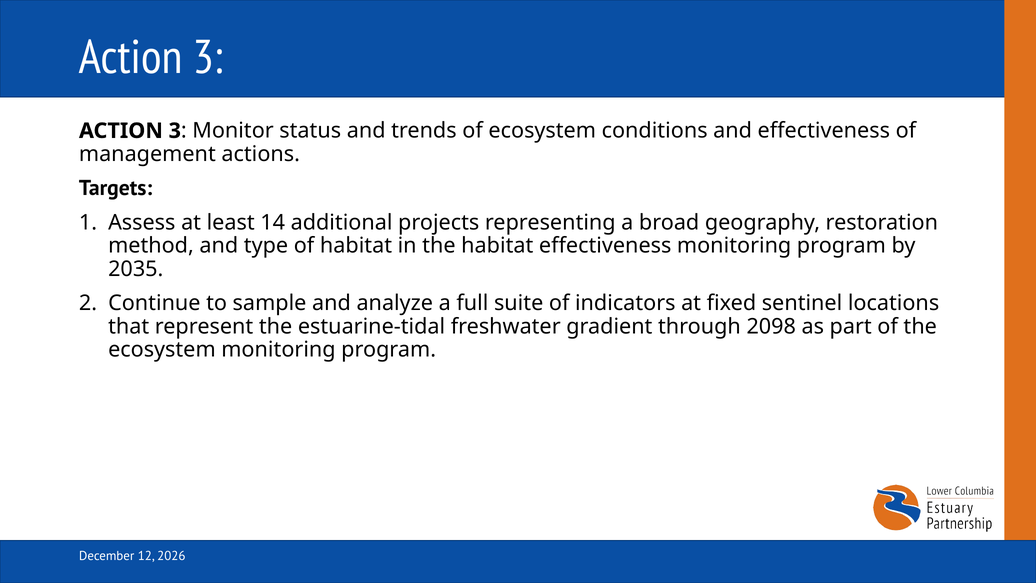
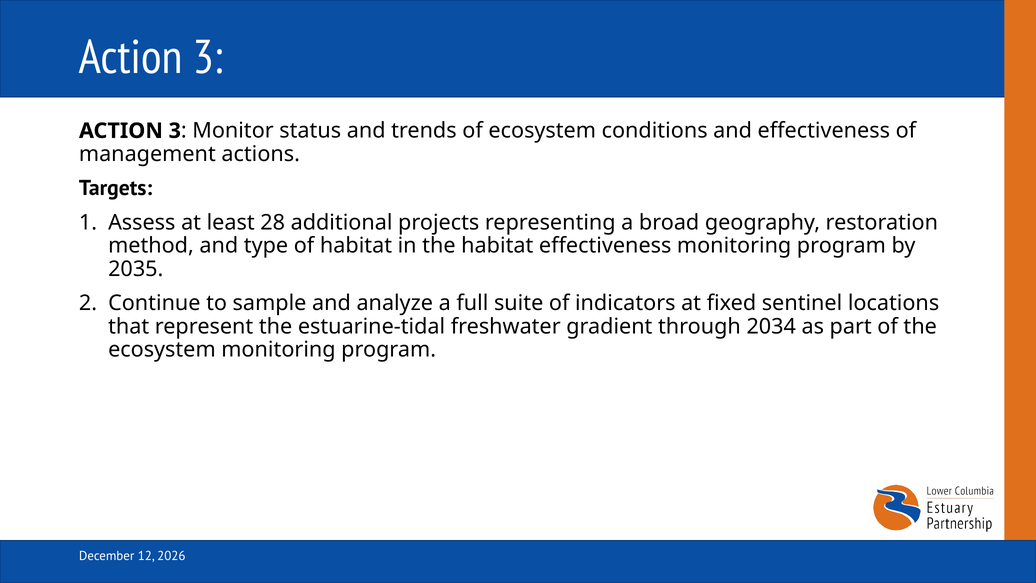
14: 14 -> 28
2098: 2098 -> 2034
